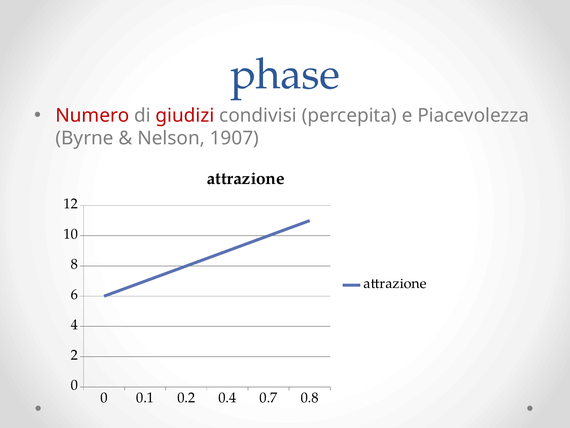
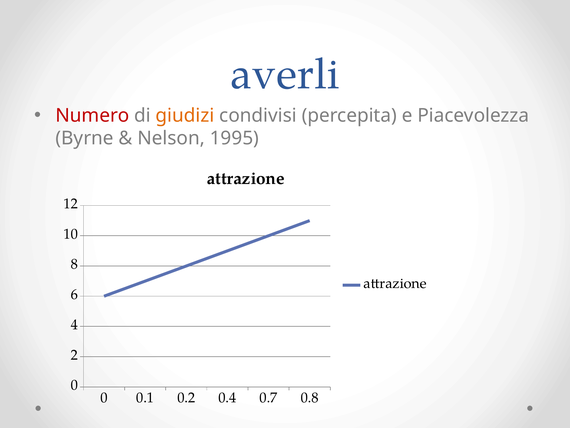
phase: phase -> averli
giudizi colour: red -> orange
1907: 1907 -> 1995
